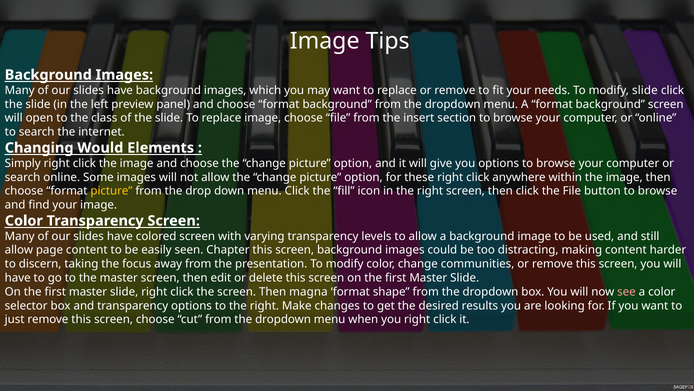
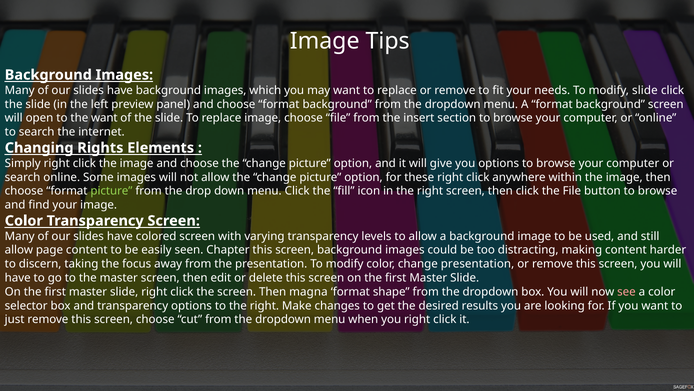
the class: class -> want
Would: Would -> Rights
picture at (111, 191) colour: yellow -> light green
change communities: communities -> presentation
